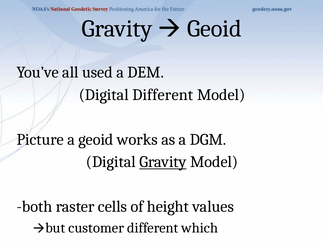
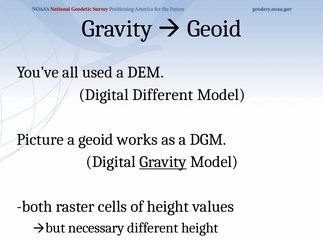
customer: customer -> necessary
different which: which -> height
